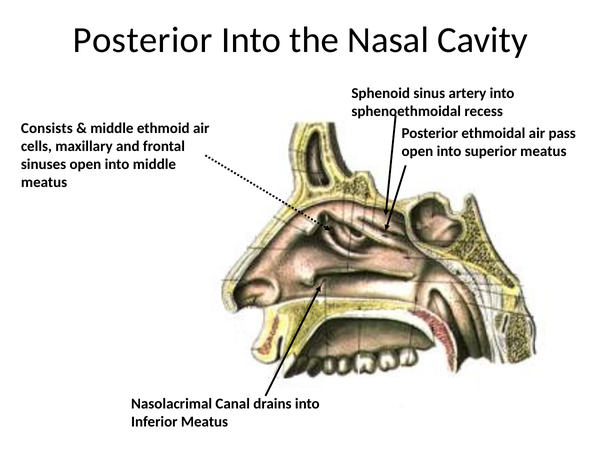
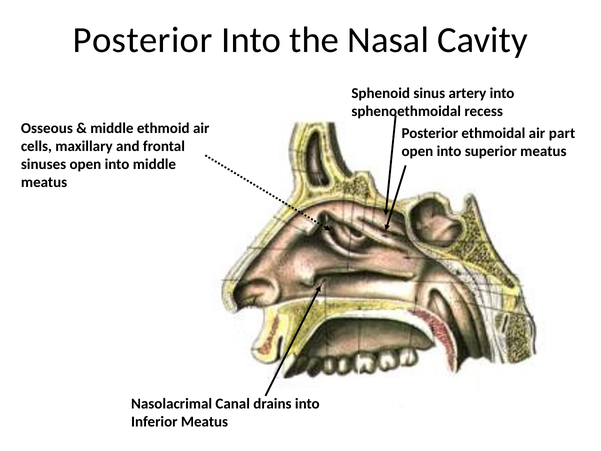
Consists: Consists -> Osseous
pass: pass -> part
